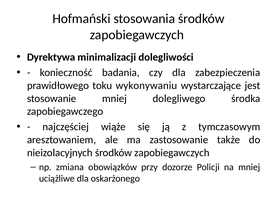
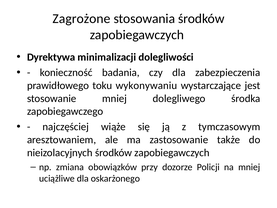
Hofmański: Hofmański -> Zagrożone
